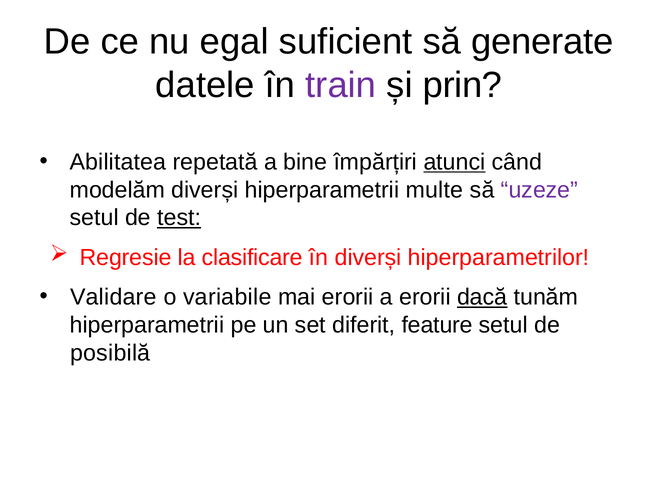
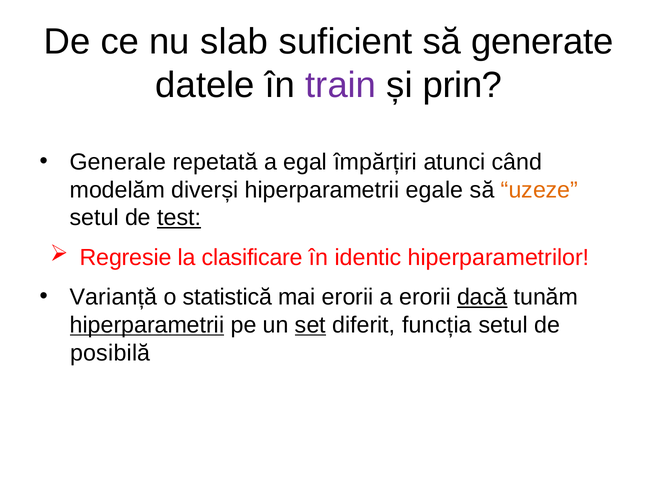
egal: egal -> slab
Abilitatea: Abilitatea -> Generale
bine: bine -> egal
atunci underline: present -> none
multe: multe -> egale
uzeze colour: purple -> orange
în diverși: diverși -> identic
Validare: Validare -> Varianță
variabile: variabile -> statistică
hiperparametrii at (147, 325) underline: none -> present
set underline: none -> present
feature: feature -> funcția
